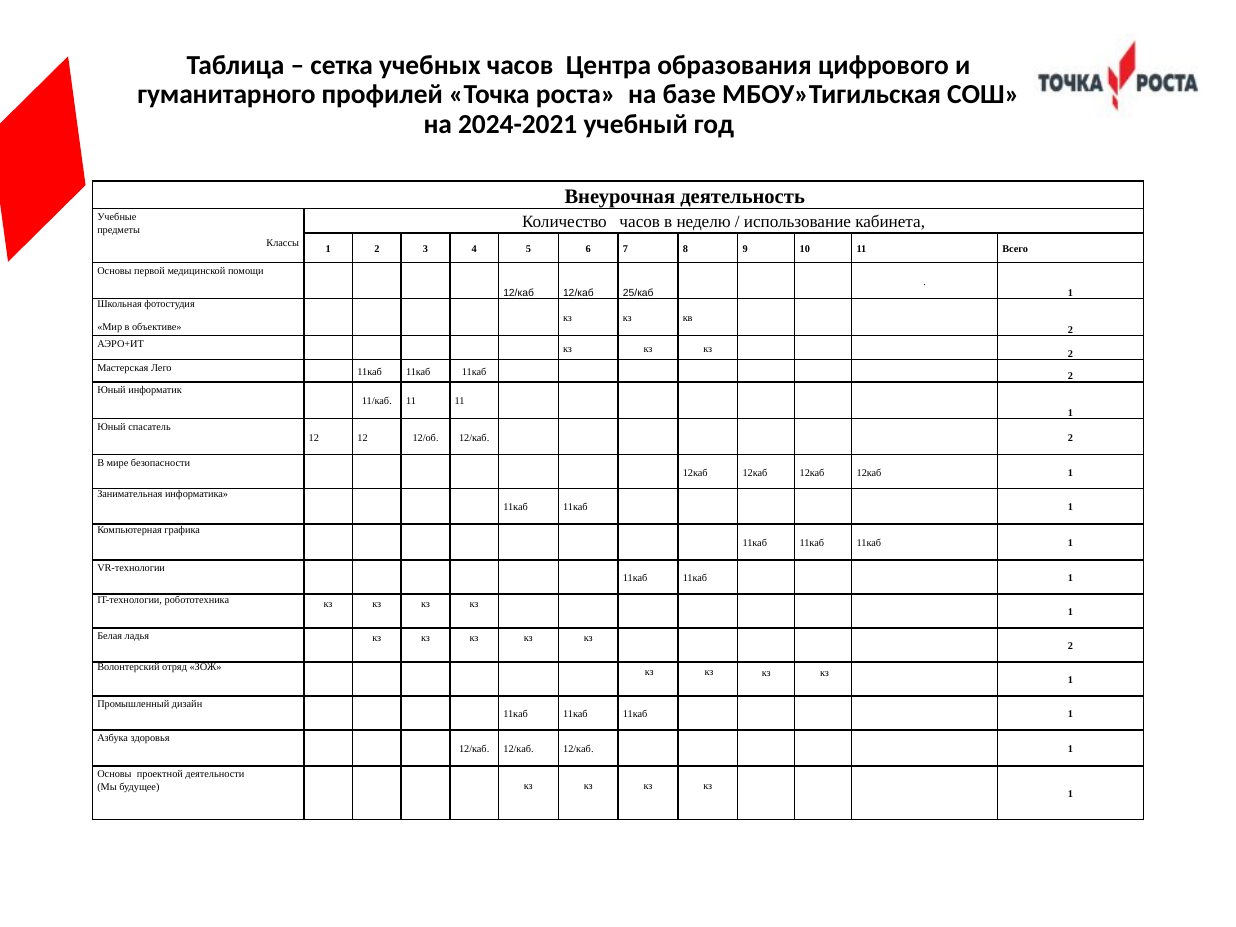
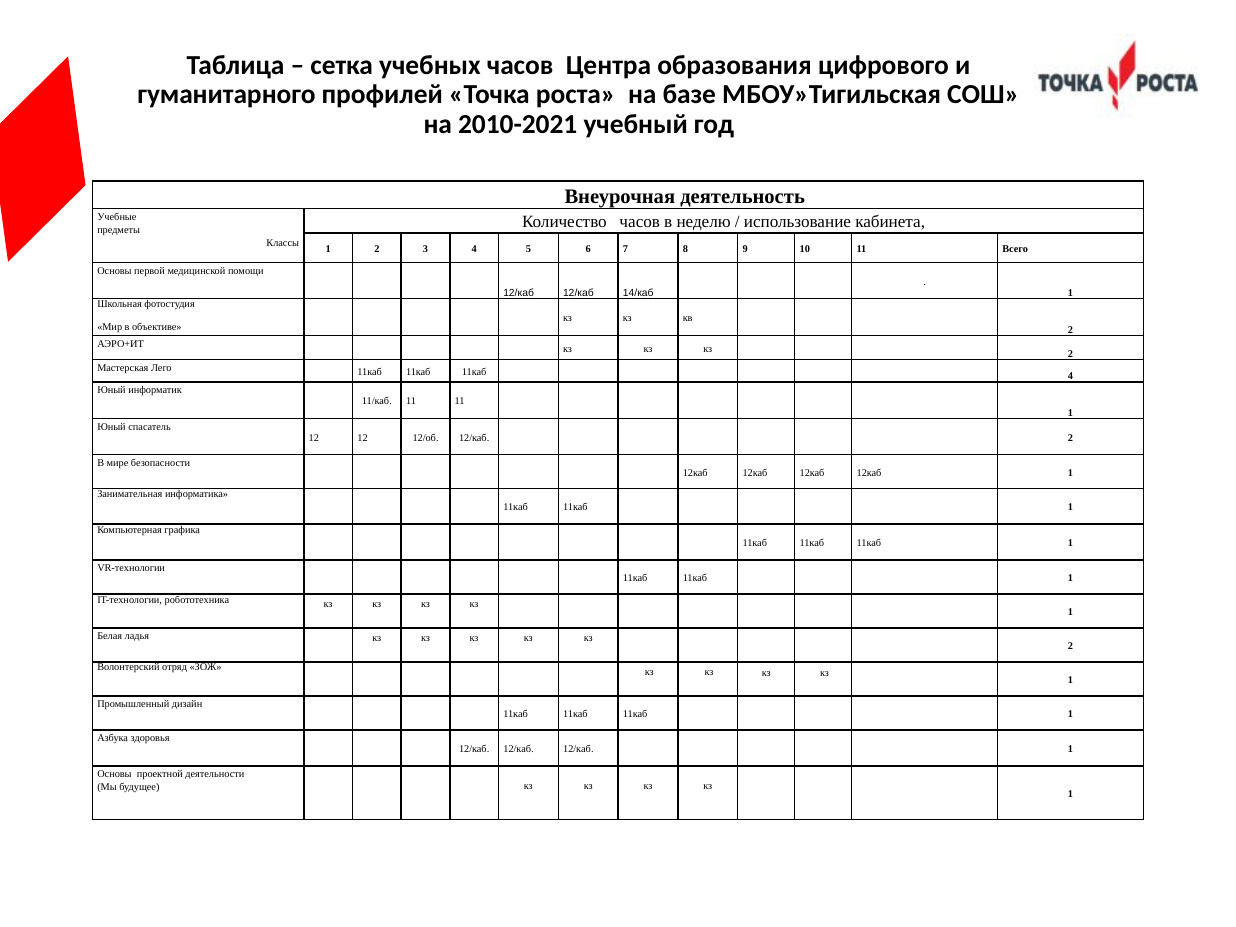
2024-2021: 2024-2021 -> 2010-2021
25/каб: 25/каб -> 14/каб
11каб 2: 2 -> 4
